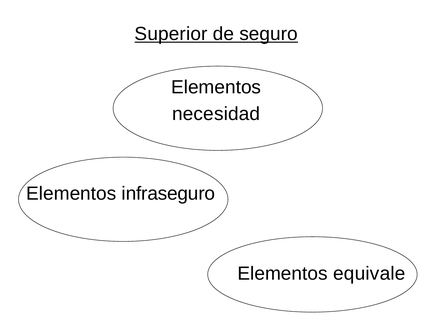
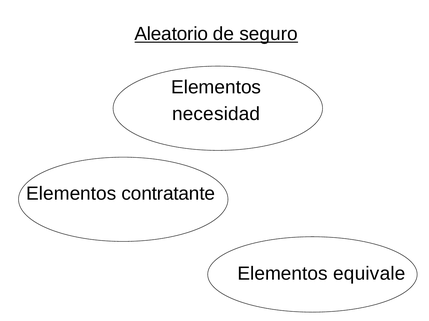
Superior: Superior -> Aleatorio
infraseguro: infraseguro -> contratante
